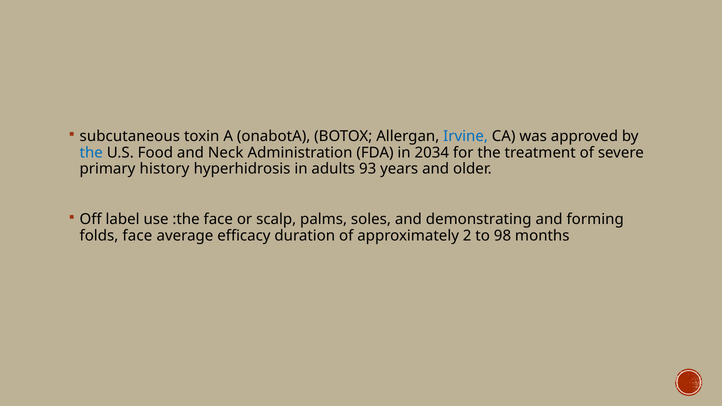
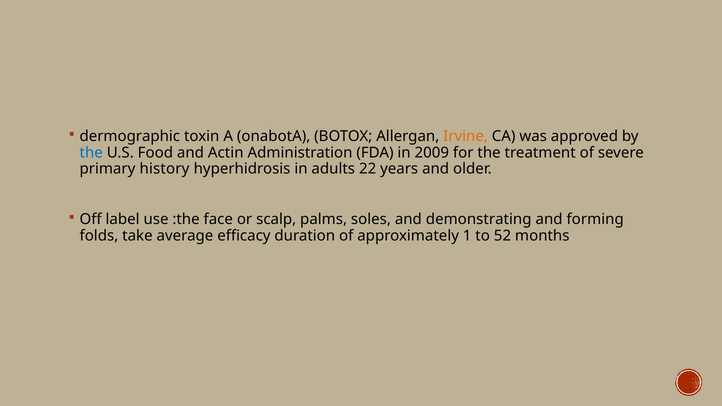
subcutaneous: subcutaneous -> dermographic
Irvine colour: blue -> orange
Neck: Neck -> Actin
2034: 2034 -> 2009
93: 93 -> 22
folds face: face -> take
2: 2 -> 1
98: 98 -> 52
